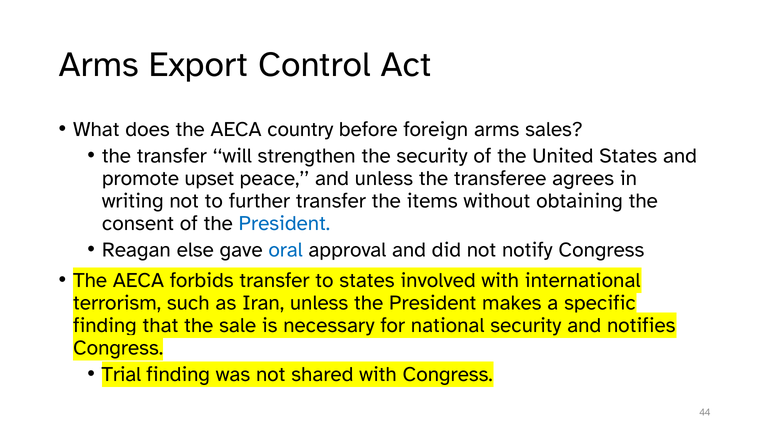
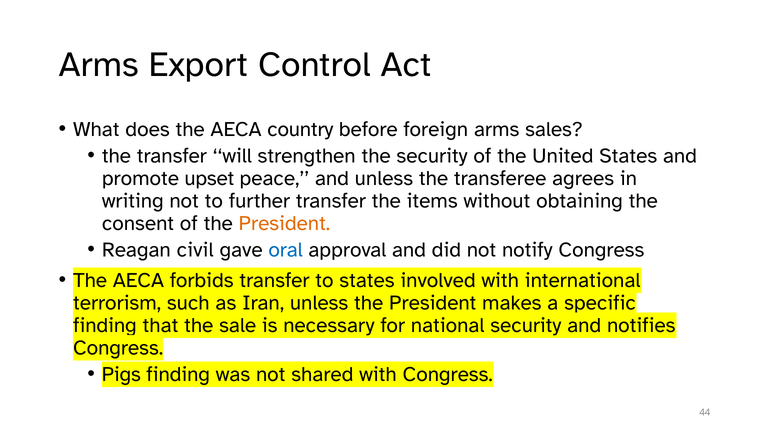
President at (284, 223) colour: blue -> orange
else: else -> civil
Trial: Trial -> Pigs
